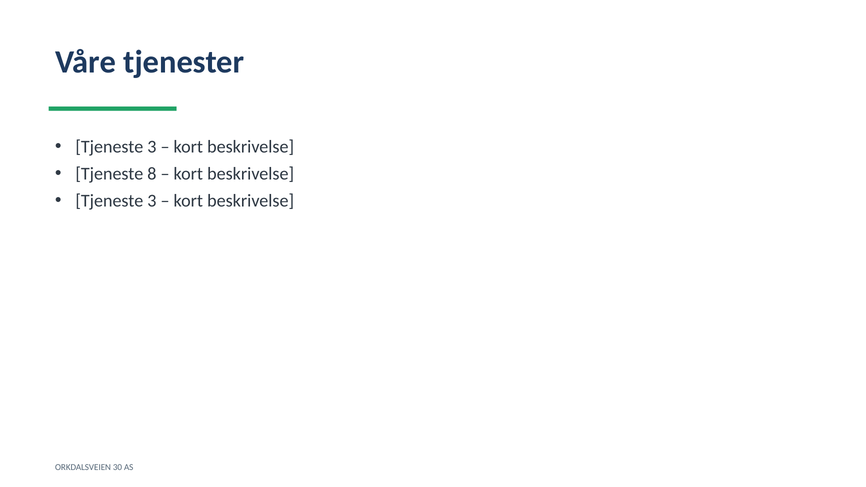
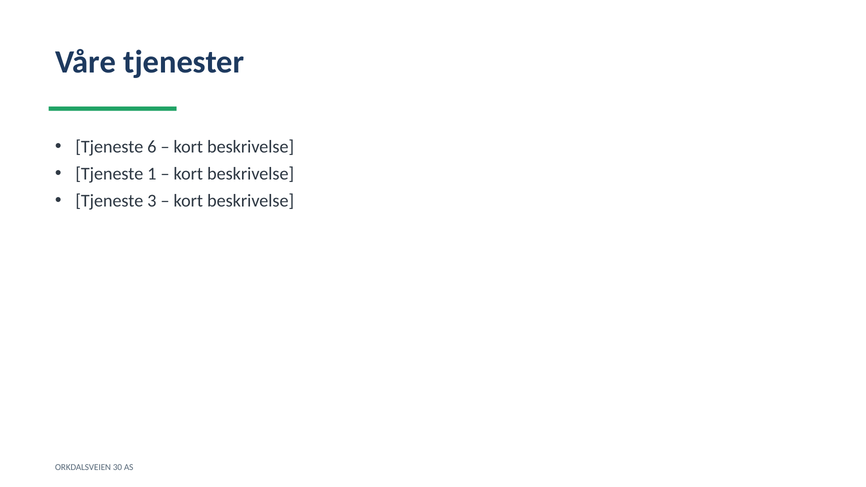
3 at (152, 147): 3 -> 6
8: 8 -> 1
